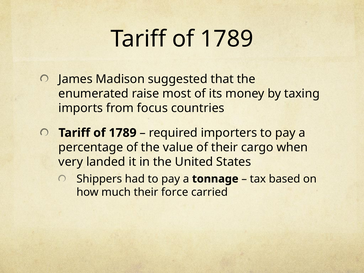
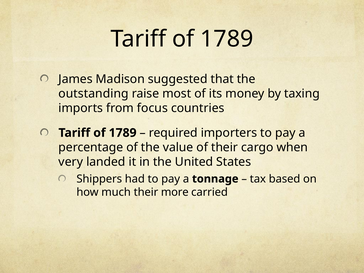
enumerated: enumerated -> outstanding
force: force -> more
